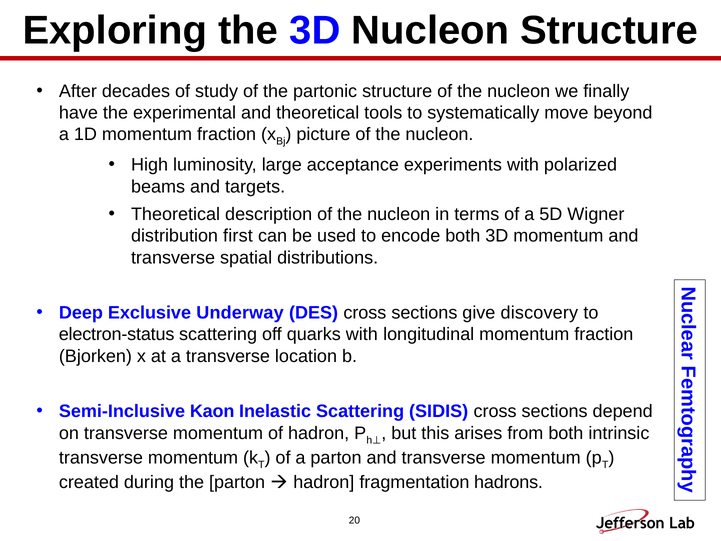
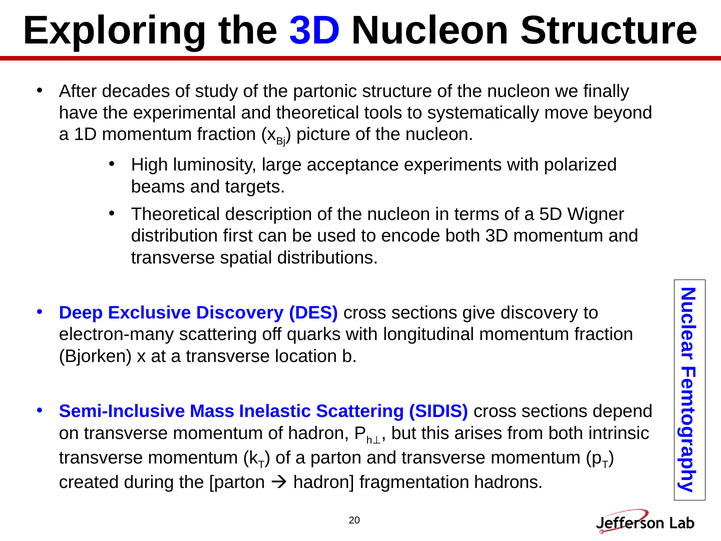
Exclusive Underway: Underway -> Discovery
electron-status: electron-status -> electron-many
Kaon: Kaon -> Mass
